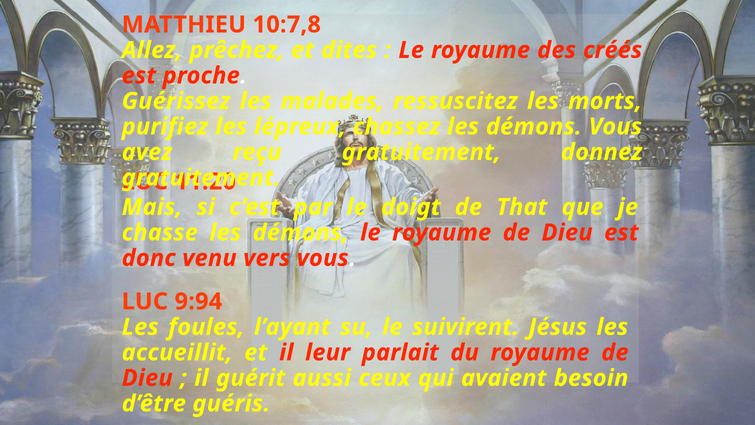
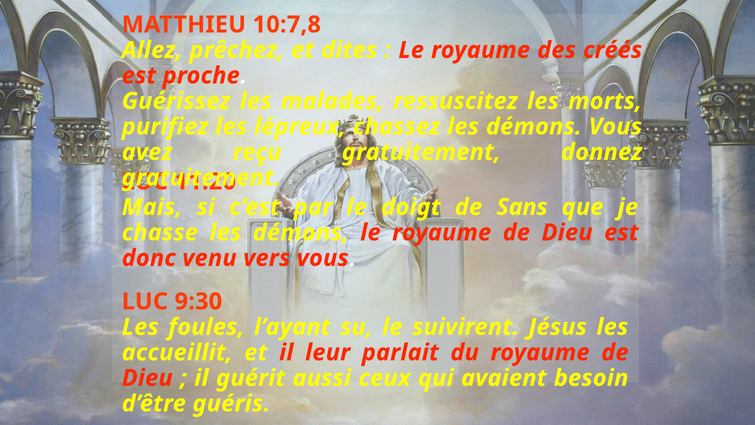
That: That -> Sans
9:94: 9:94 -> 9:30
